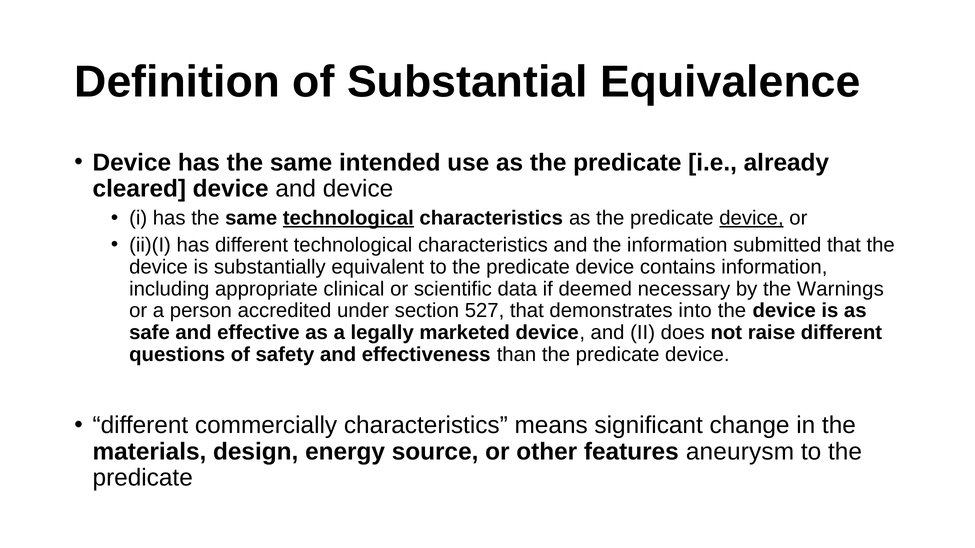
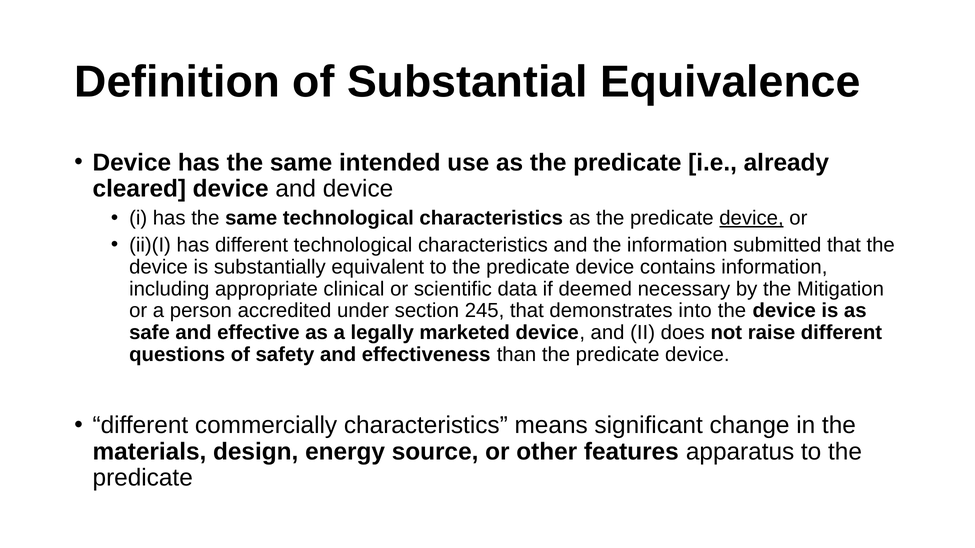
technological at (348, 218) underline: present -> none
Warnings: Warnings -> Mitigation
527: 527 -> 245
aneurysm: aneurysm -> apparatus
